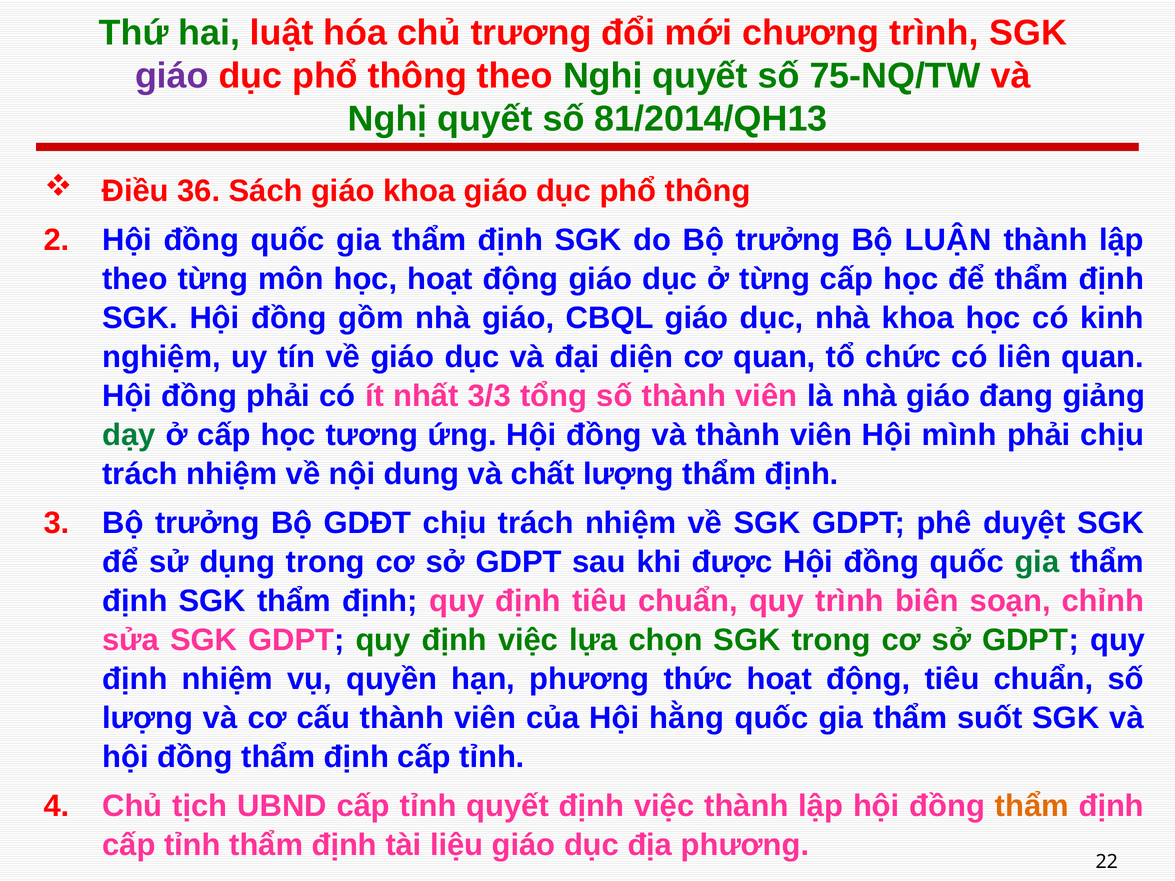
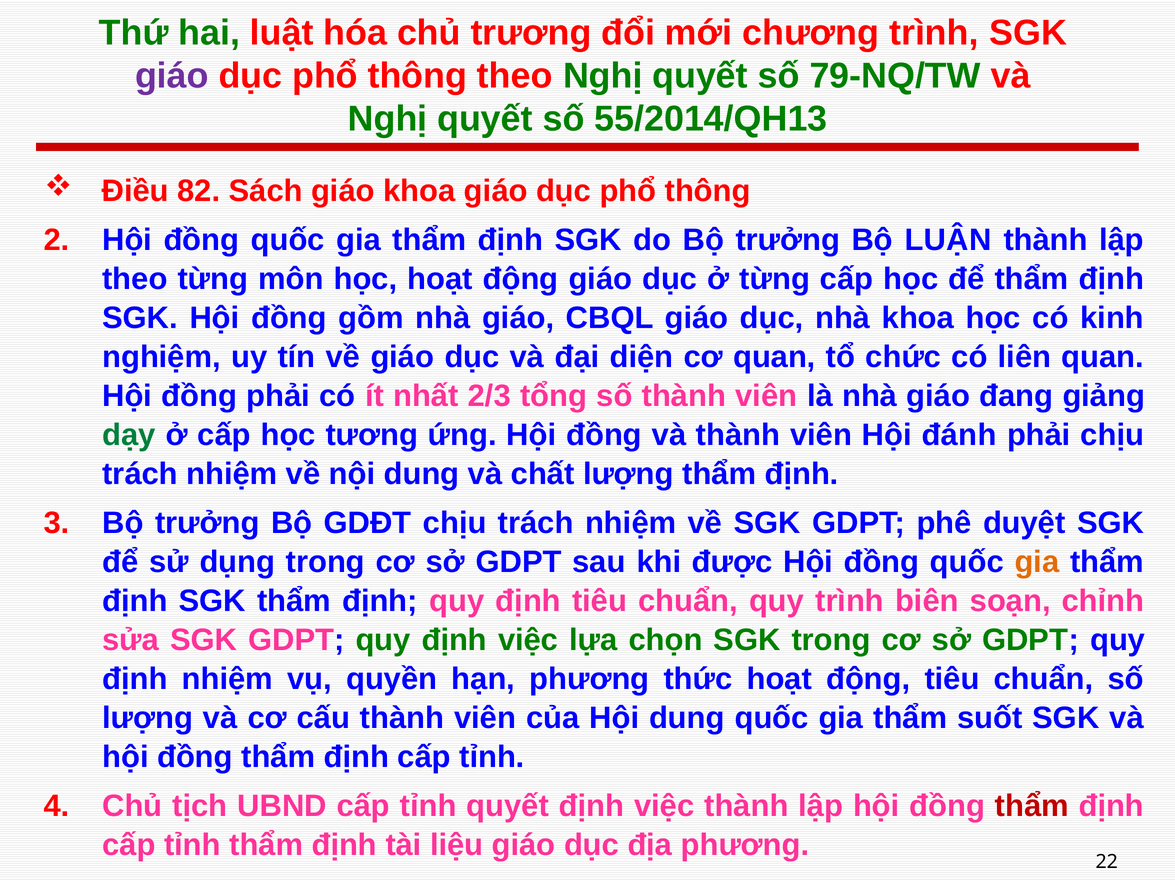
75-NQ/TW: 75-NQ/TW -> 79-NQ/TW
81/2014/QH13: 81/2014/QH13 -> 55/2014/QH13
36: 36 -> 82
3/3: 3/3 -> 2/3
mình: mình -> đánh
gia at (1037, 562) colour: green -> orange
Hội hằng: hằng -> dung
thẩm at (1032, 806) colour: orange -> red
